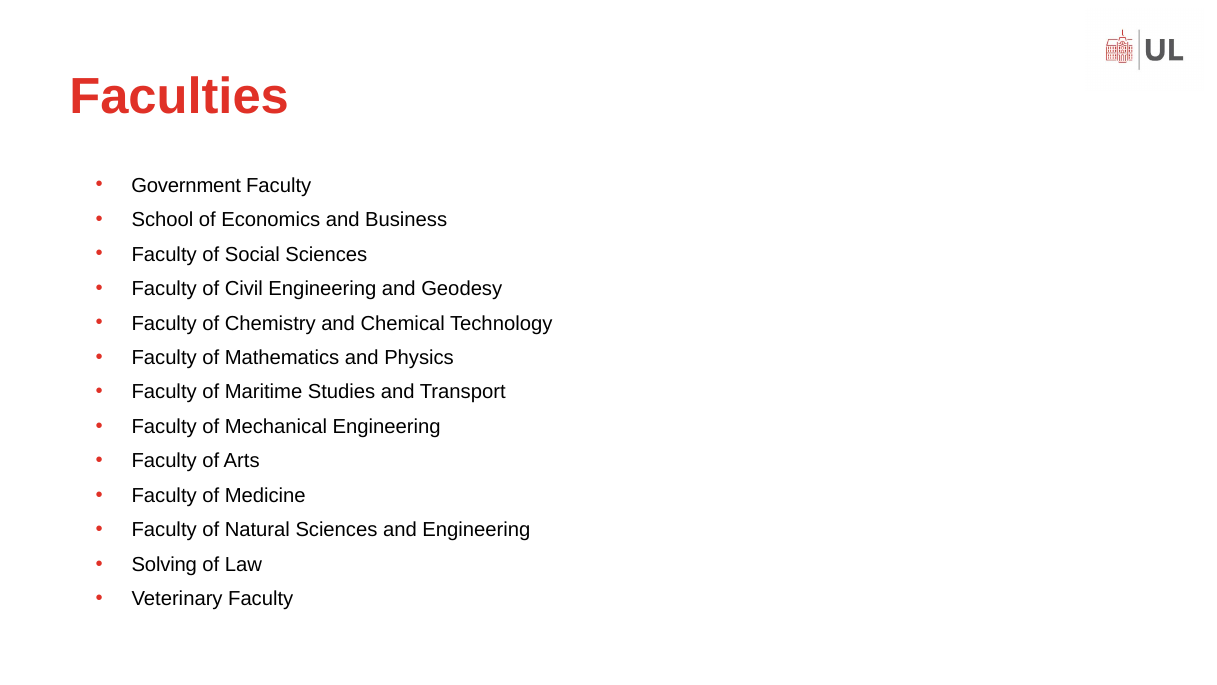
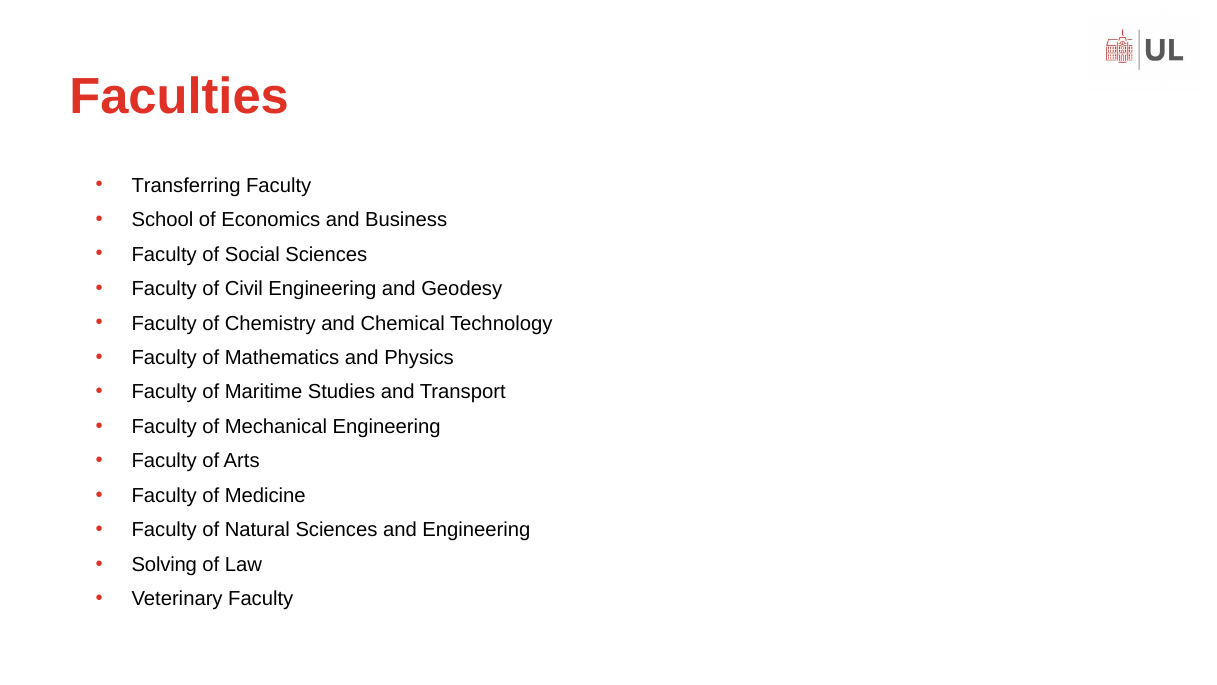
Government: Government -> Transferring
